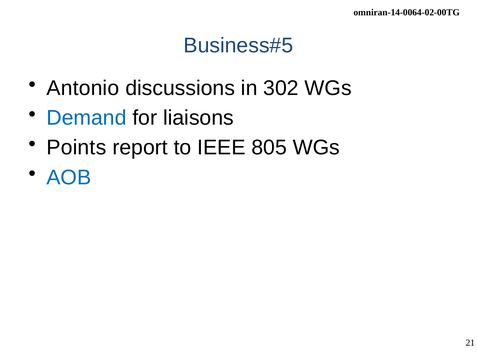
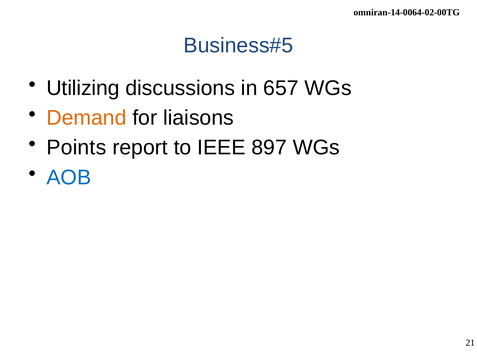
Antonio: Antonio -> Utilizing
302: 302 -> 657
Demand colour: blue -> orange
805: 805 -> 897
